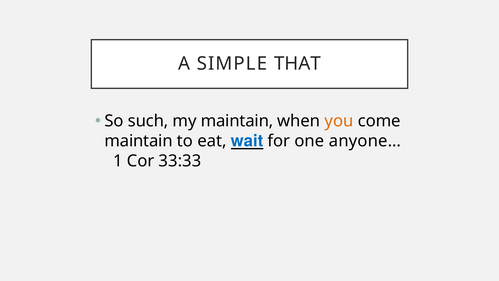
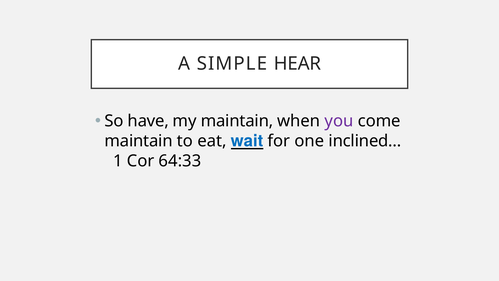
THAT: THAT -> HEAR
such: such -> have
you colour: orange -> purple
anyone…: anyone… -> inclined…
33:33: 33:33 -> 64:33
